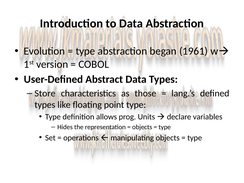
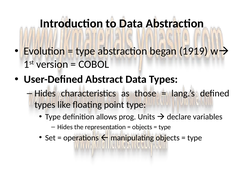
1961: 1961 -> 1919
Store at (45, 93): Store -> Hides
